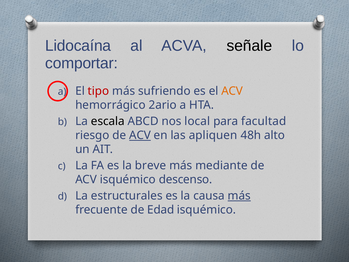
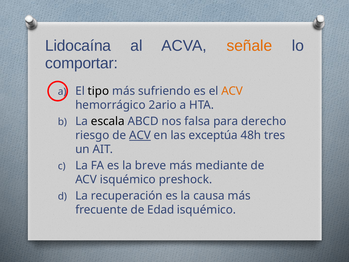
señale colour: black -> orange
tipo colour: red -> black
local: local -> falsa
facultad: facultad -> derecho
apliquen: apliquen -> exceptúa
alto: alto -> tres
descenso: descenso -> preshock
estructurales: estructurales -> recuperación
más at (239, 196) underline: present -> none
